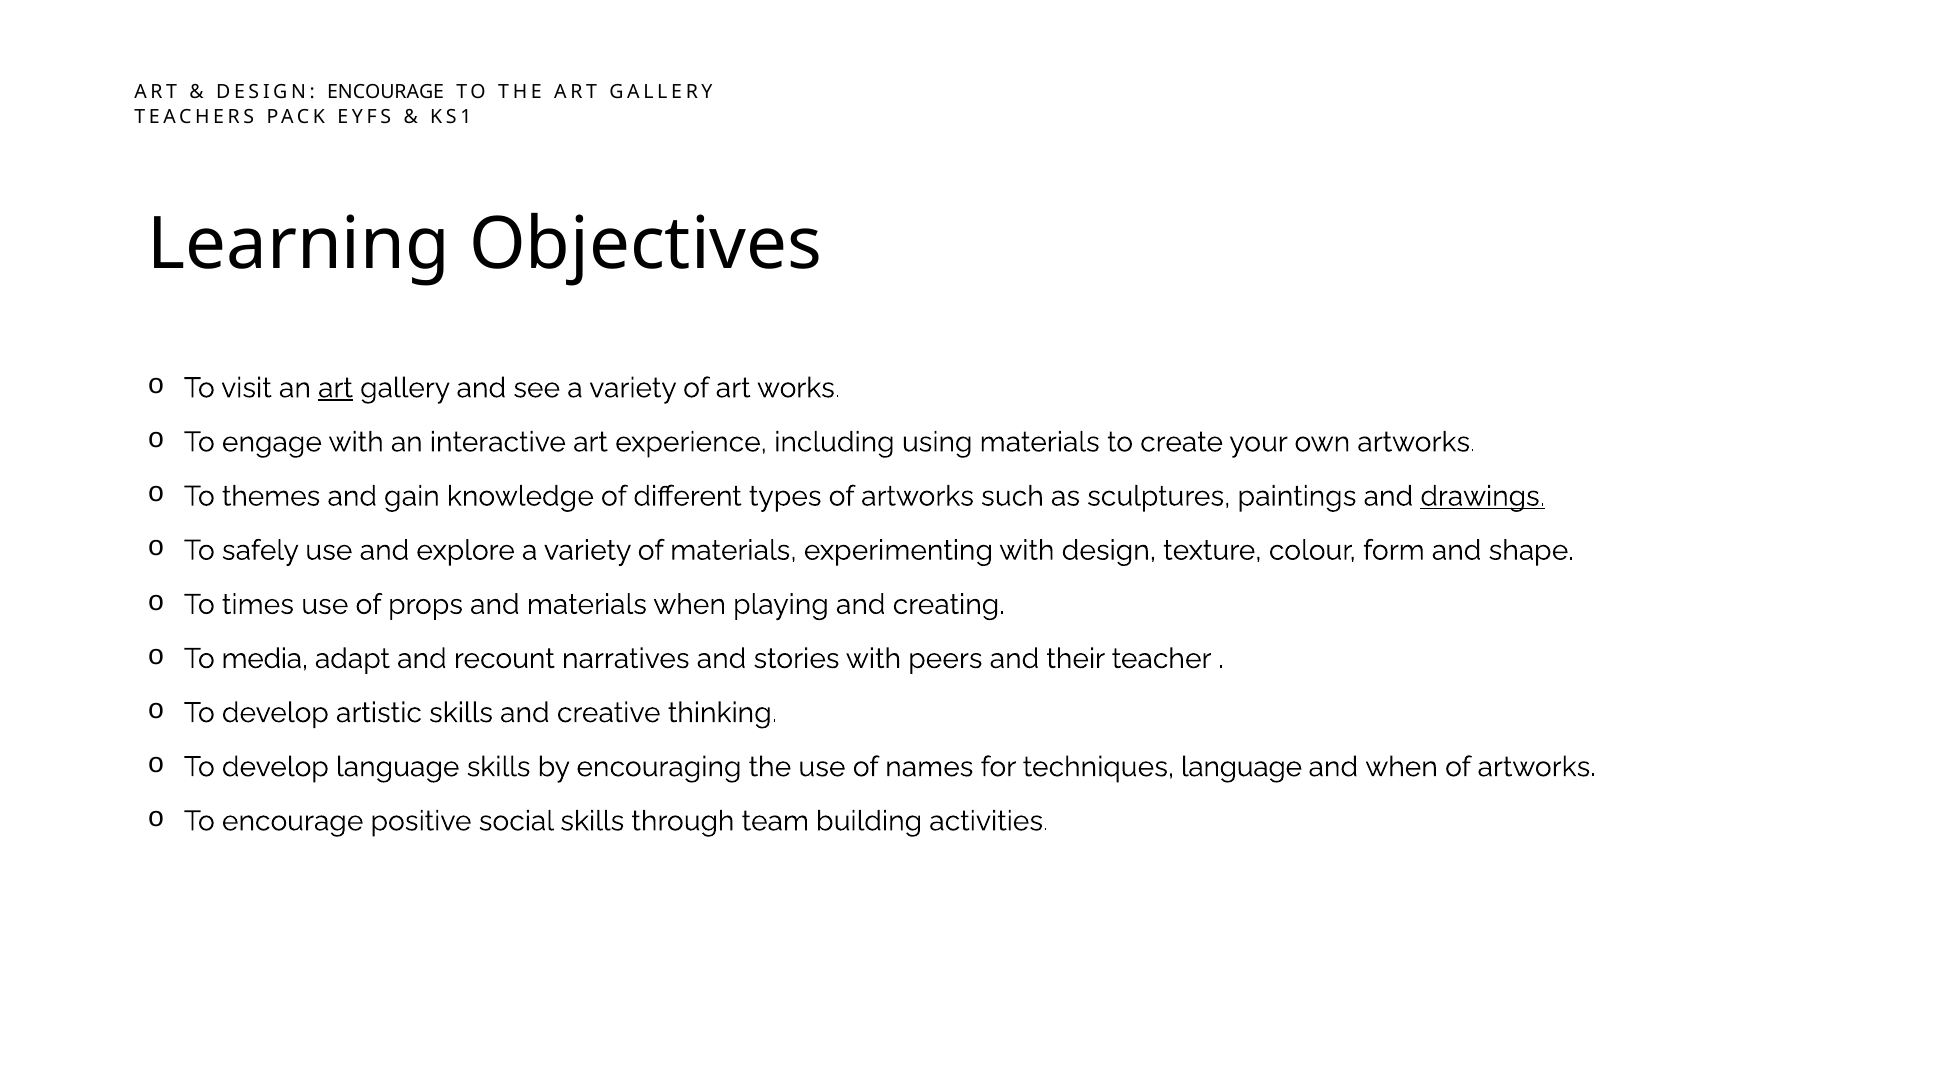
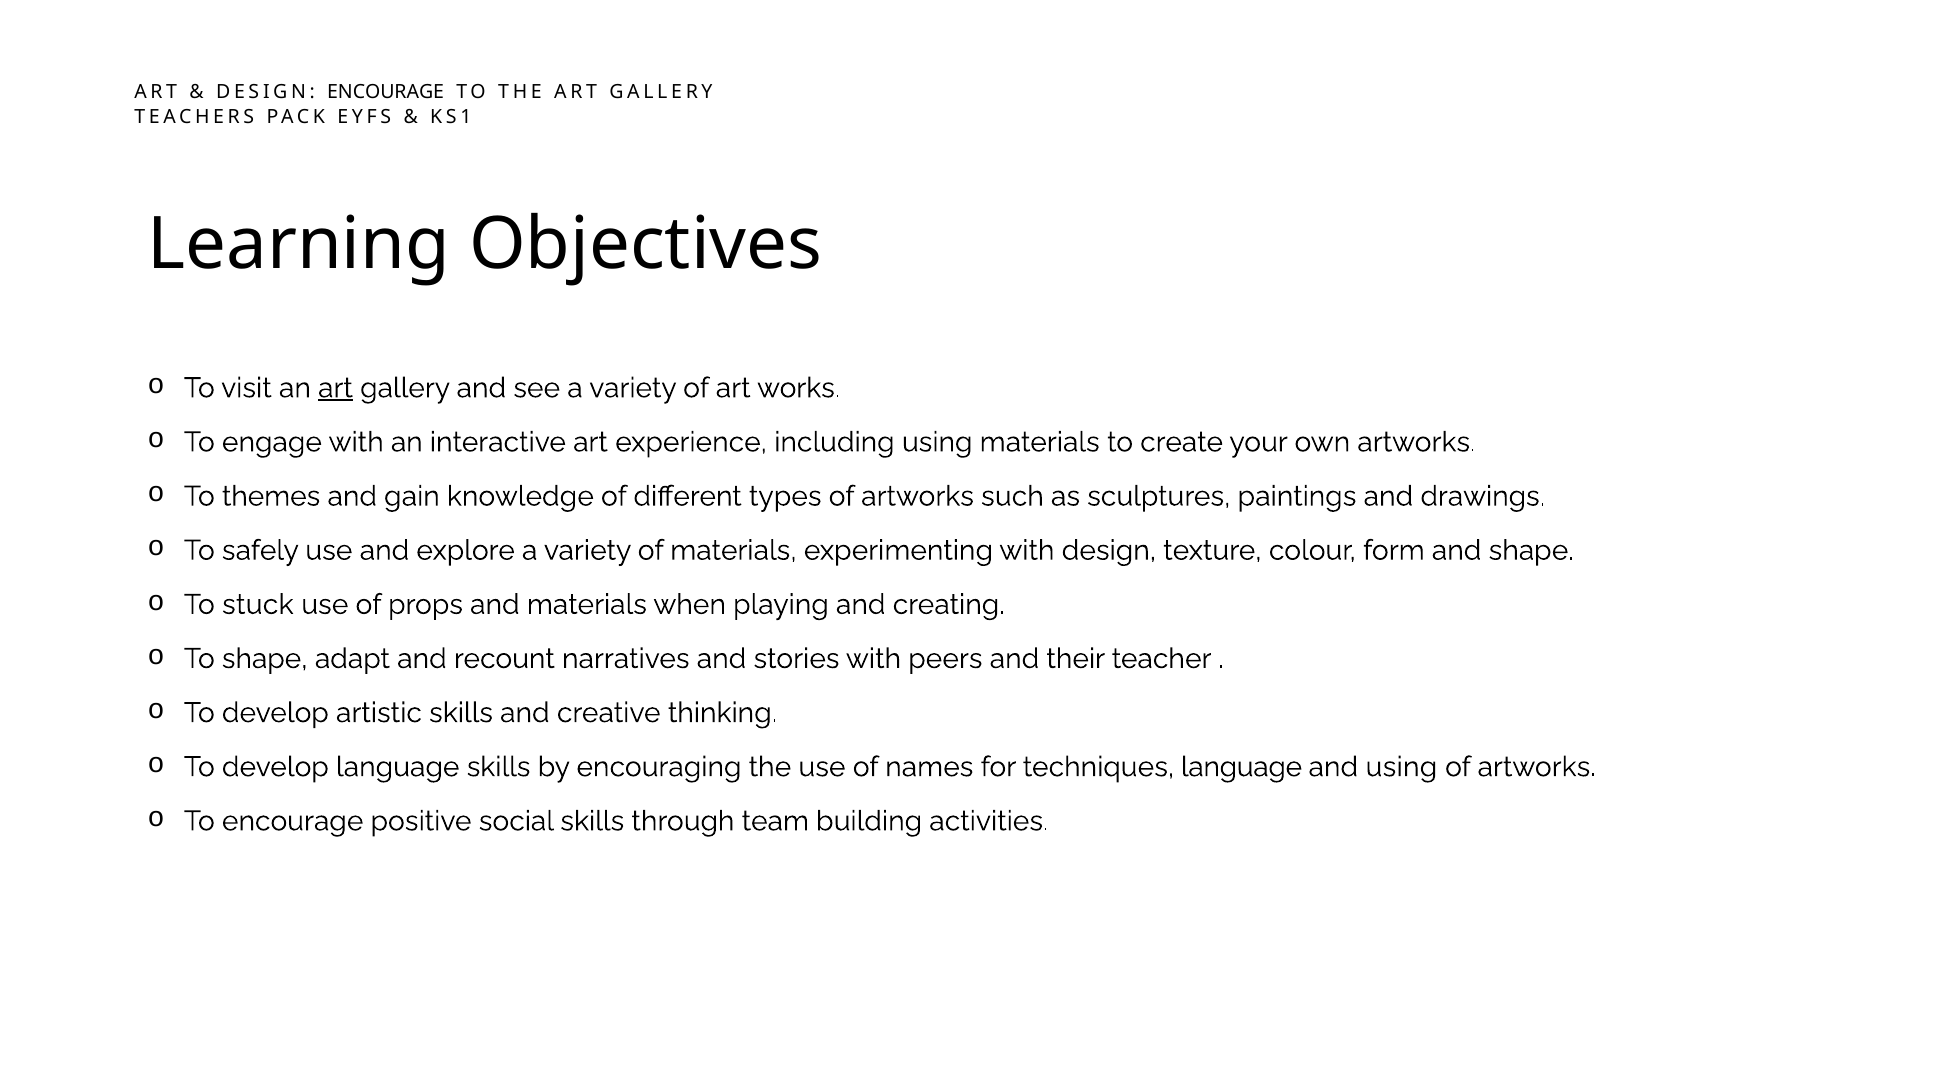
drawings underline: present -> none
times: times -> stuck
To media: media -> shape
and when: when -> using
